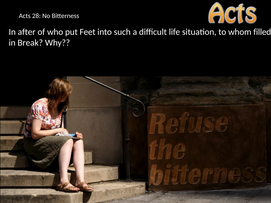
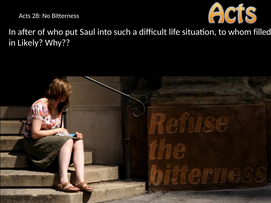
Feet: Feet -> Saul
Break: Break -> Likely
